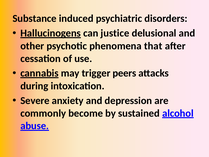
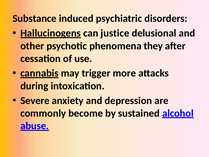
that: that -> they
peers: peers -> more
